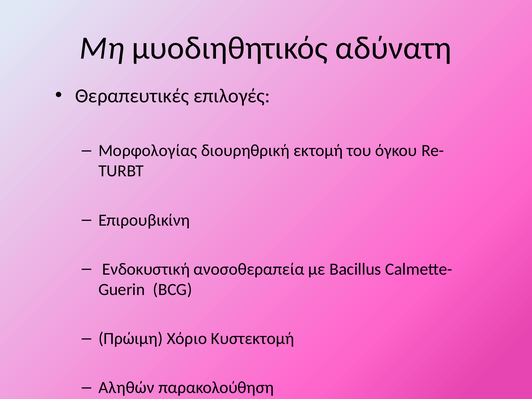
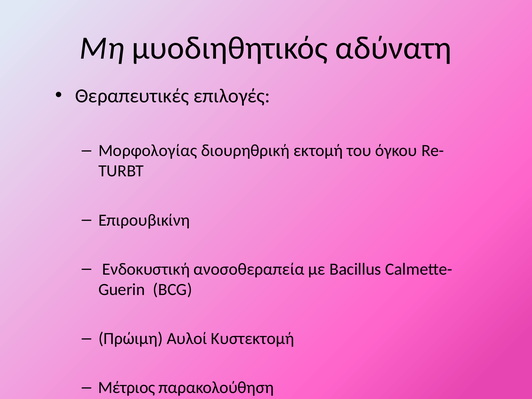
Χόριο: Χόριο -> Αυλοί
Αληθών: Αληθών -> Μέτριος
